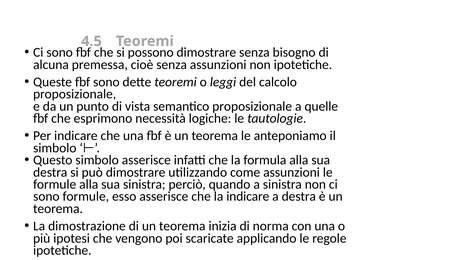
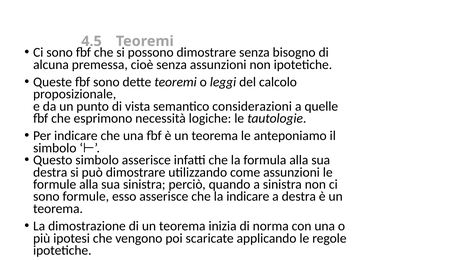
semantico proposizionale: proposizionale -> considerazioni
